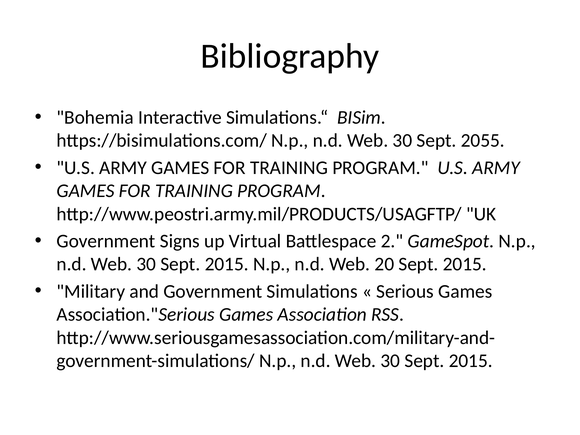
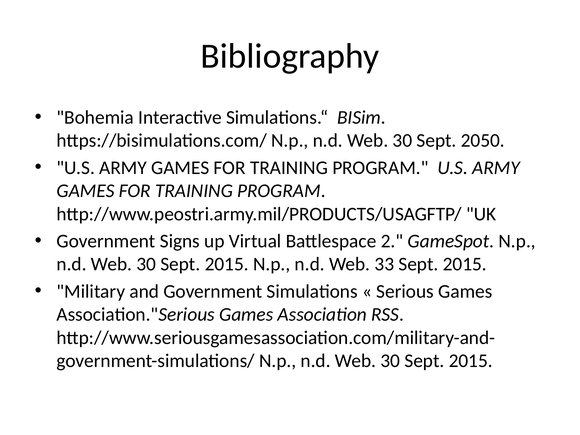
2055: 2055 -> 2050
20: 20 -> 33
